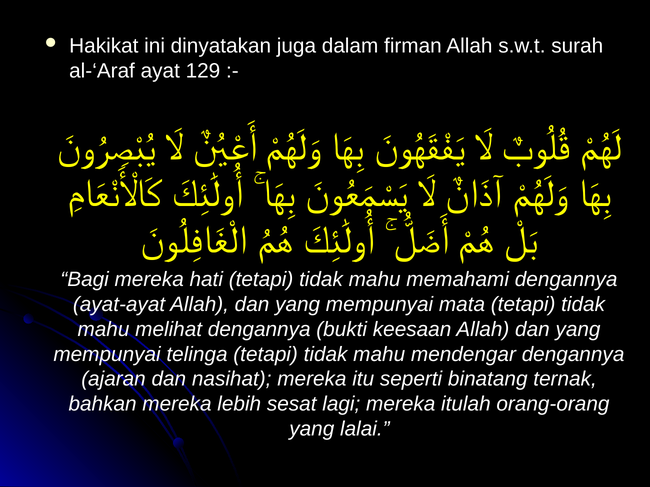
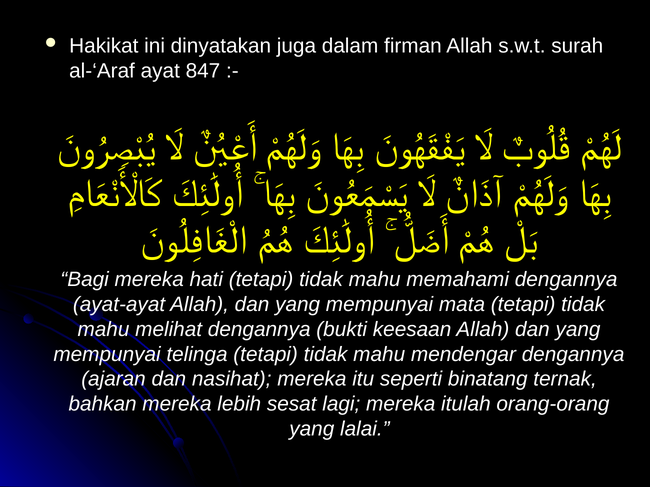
129: 129 -> 847
